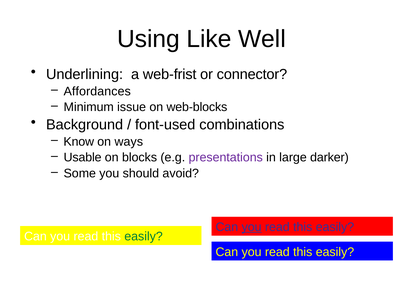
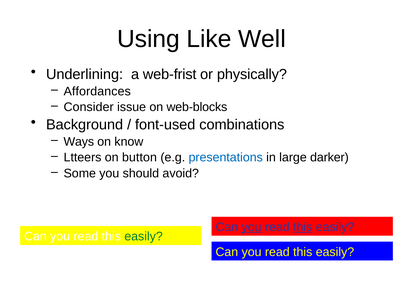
connector: connector -> physically
Minimum: Minimum -> Consider
Know: Know -> Ways
ways: ways -> know
Usable: Usable -> Ltteers
blocks: blocks -> button
presentations colour: purple -> blue
this at (303, 227) underline: none -> present
